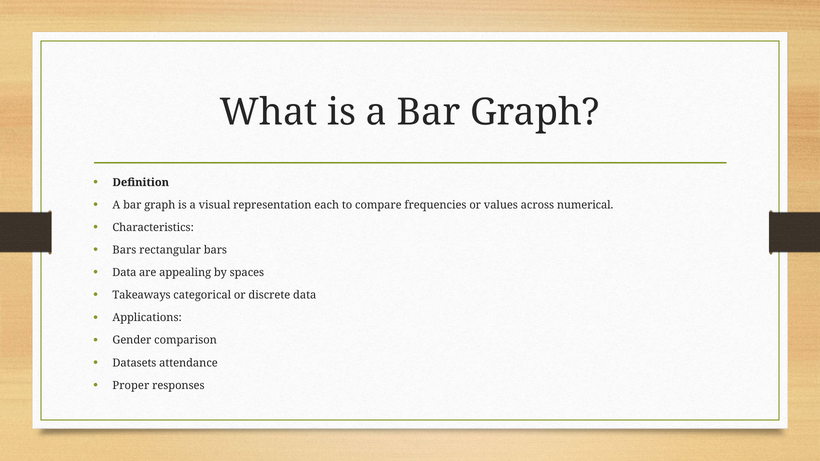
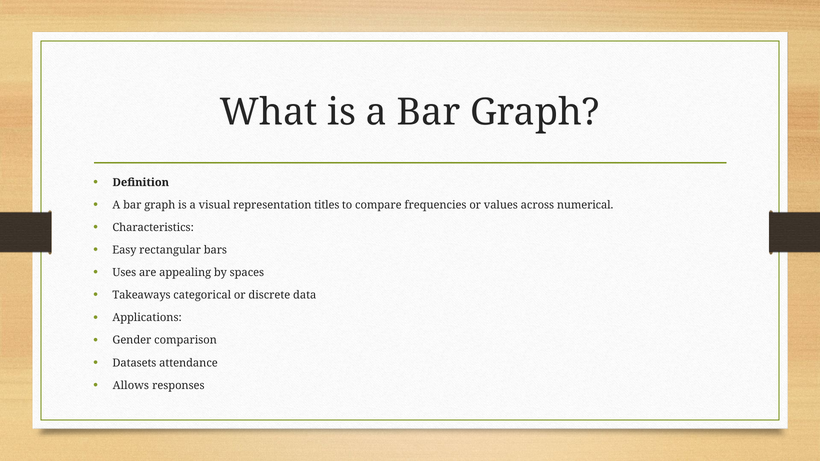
each: each -> titles
Bars at (124, 250): Bars -> Easy
Data at (124, 273): Data -> Uses
Proper: Proper -> Allows
